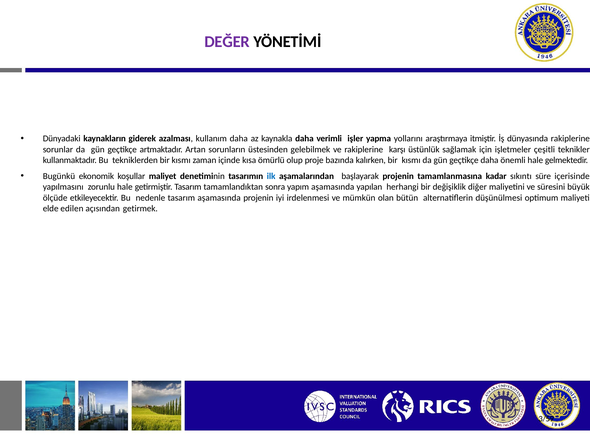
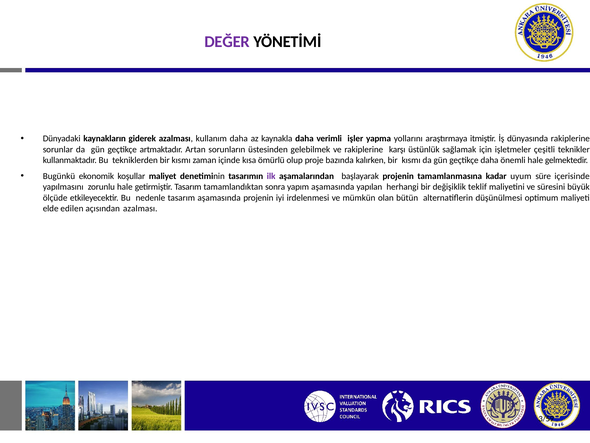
ilk colour: blue -> purple
sıkıntı: sıkıntı -> uyum
diğer: diğer -> teklif
açısından getirmek: getirmek -> azalması
